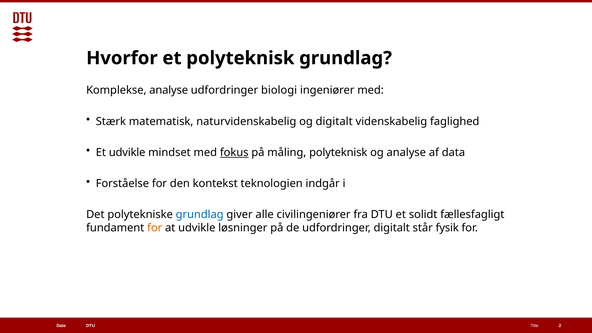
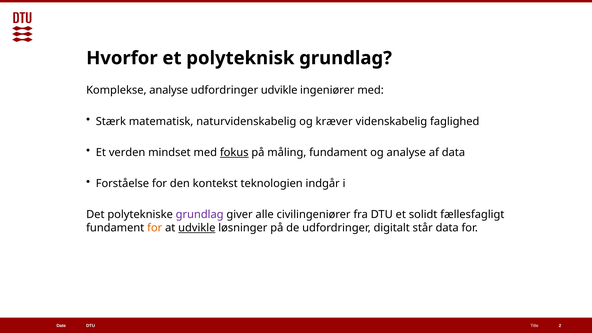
udfordringer biologi: biologi -> udvikle
og digitalt: digitalt -> kræver
Et udvikle: udvikle -> verden
måling polyteknisk: polyteknisk -> fundament
grundlag at (200, 215) colour: blue -> purple
udvikle at (197, 228) underline: none -> present
står fysik: fysik -> data
